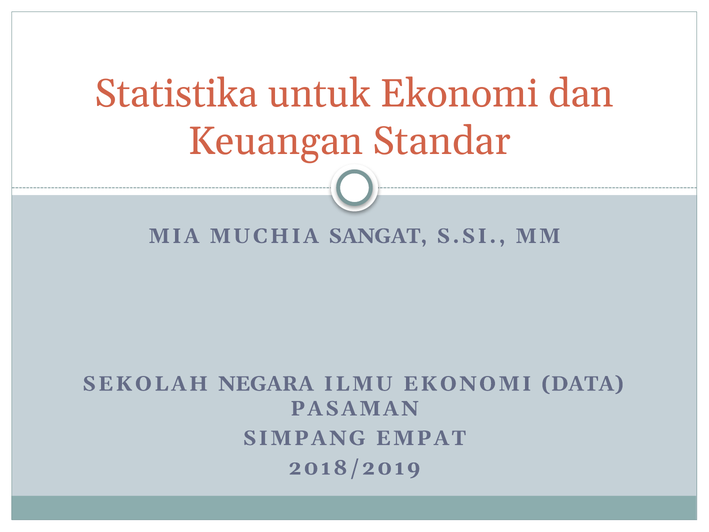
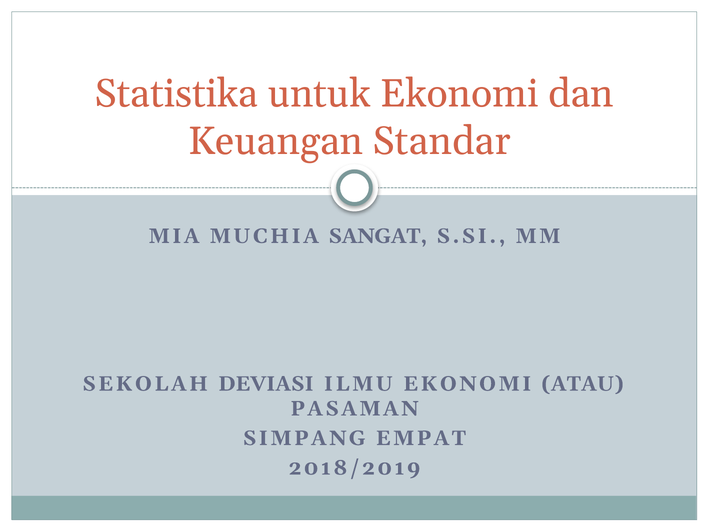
NEGARA: NEGARA -> DEVIASI
DATA: DATA -> ATAU
